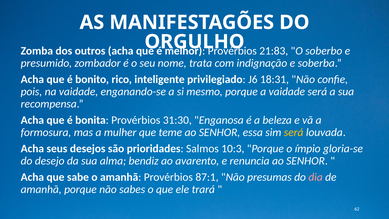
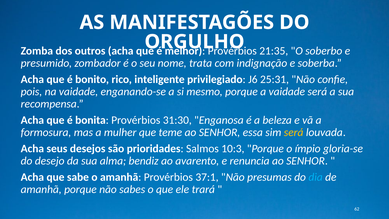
21:83: 21:83 -> 21:35
18:31: 18:31 -> 25:31
87:1: 87:1 -> 37:1
dia colour: pink -> light blue
